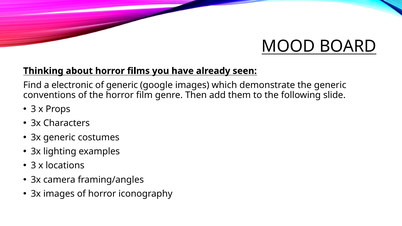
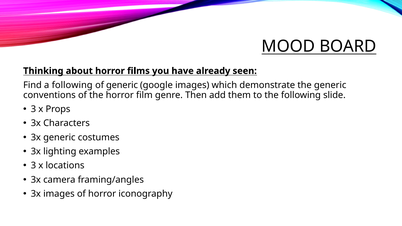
a electronic: electronic -> following
